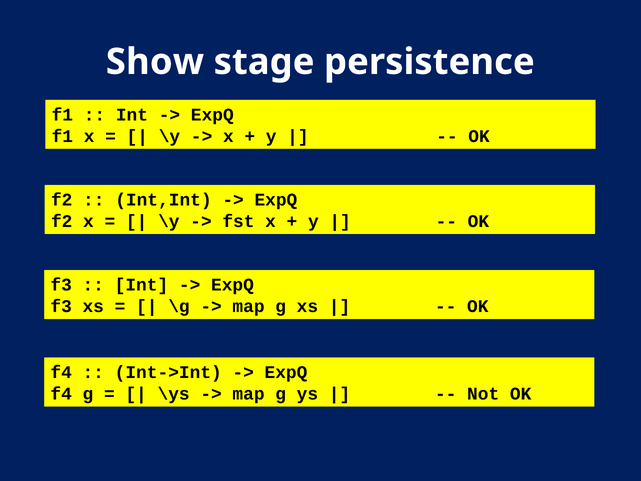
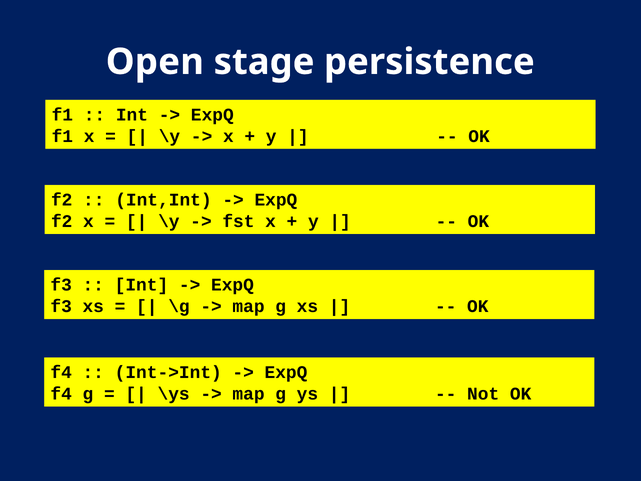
Show: Show -> Open
